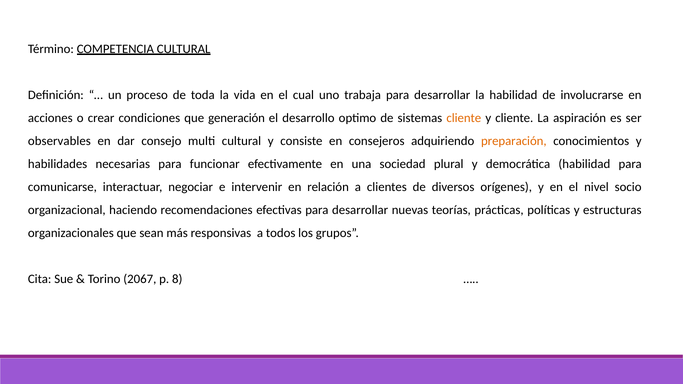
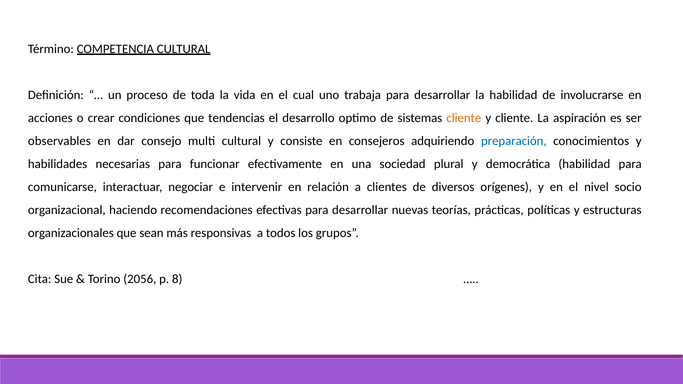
generación: generación -> tendencias
preparación colour: orange -> blue
2067: 2067 -> 2056
